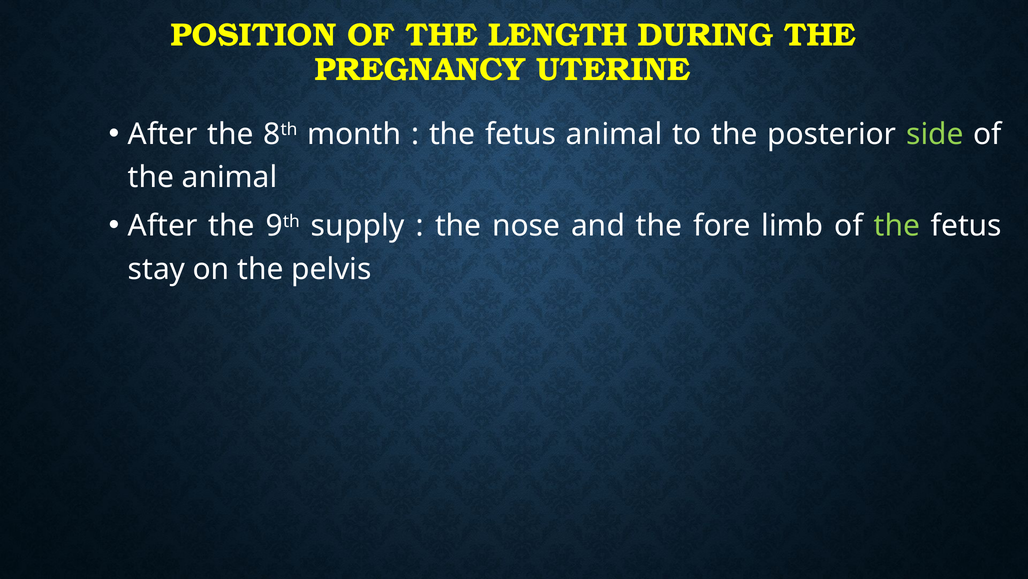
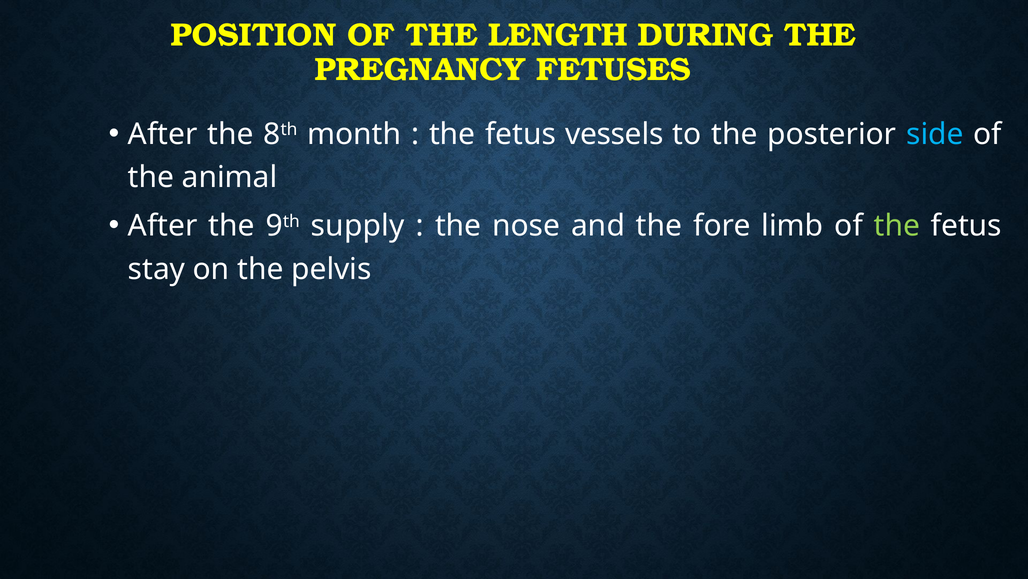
UTERINE: UTERINE -> FETUSES
fetus animal: animal -> vessels
side colour: light green -> light blue
